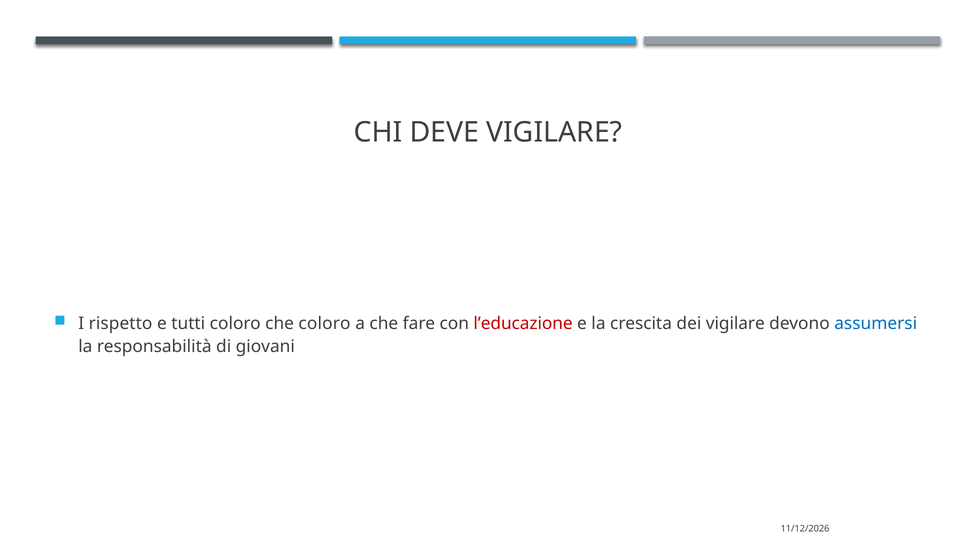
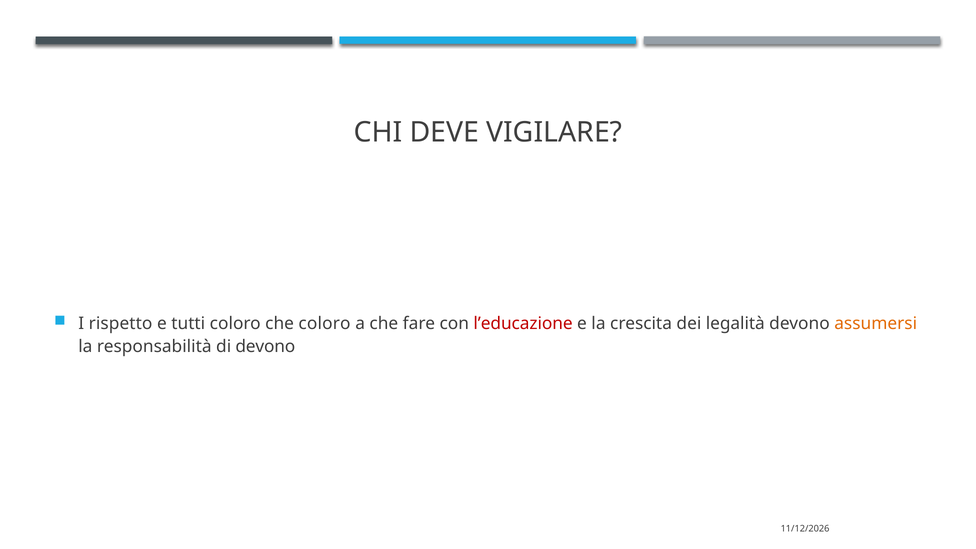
dei vigilare: vigilare -> legalità
assumersi colour: blue -> orange
di giovani: giovani -> devono
